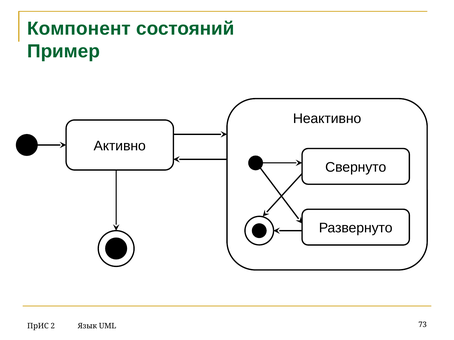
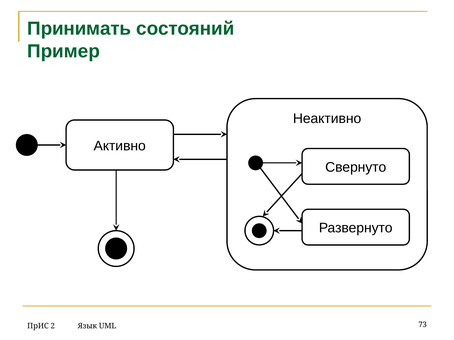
Компонент: Компонент -> Принимать
